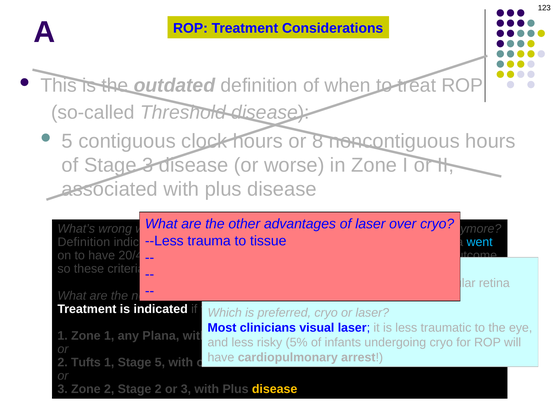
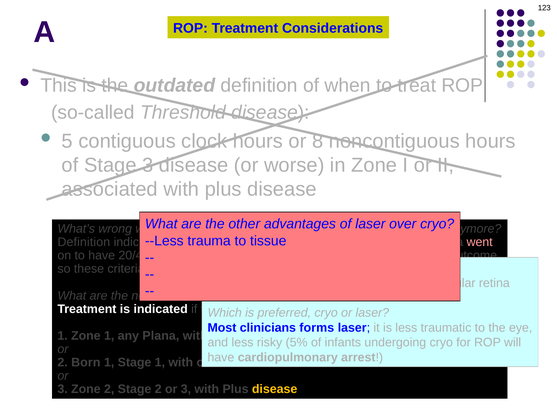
went colour: light blue -> pink
visual: visual -> forms
Tufts: Tufts -> Born
Stage 5: 5 -> 1
